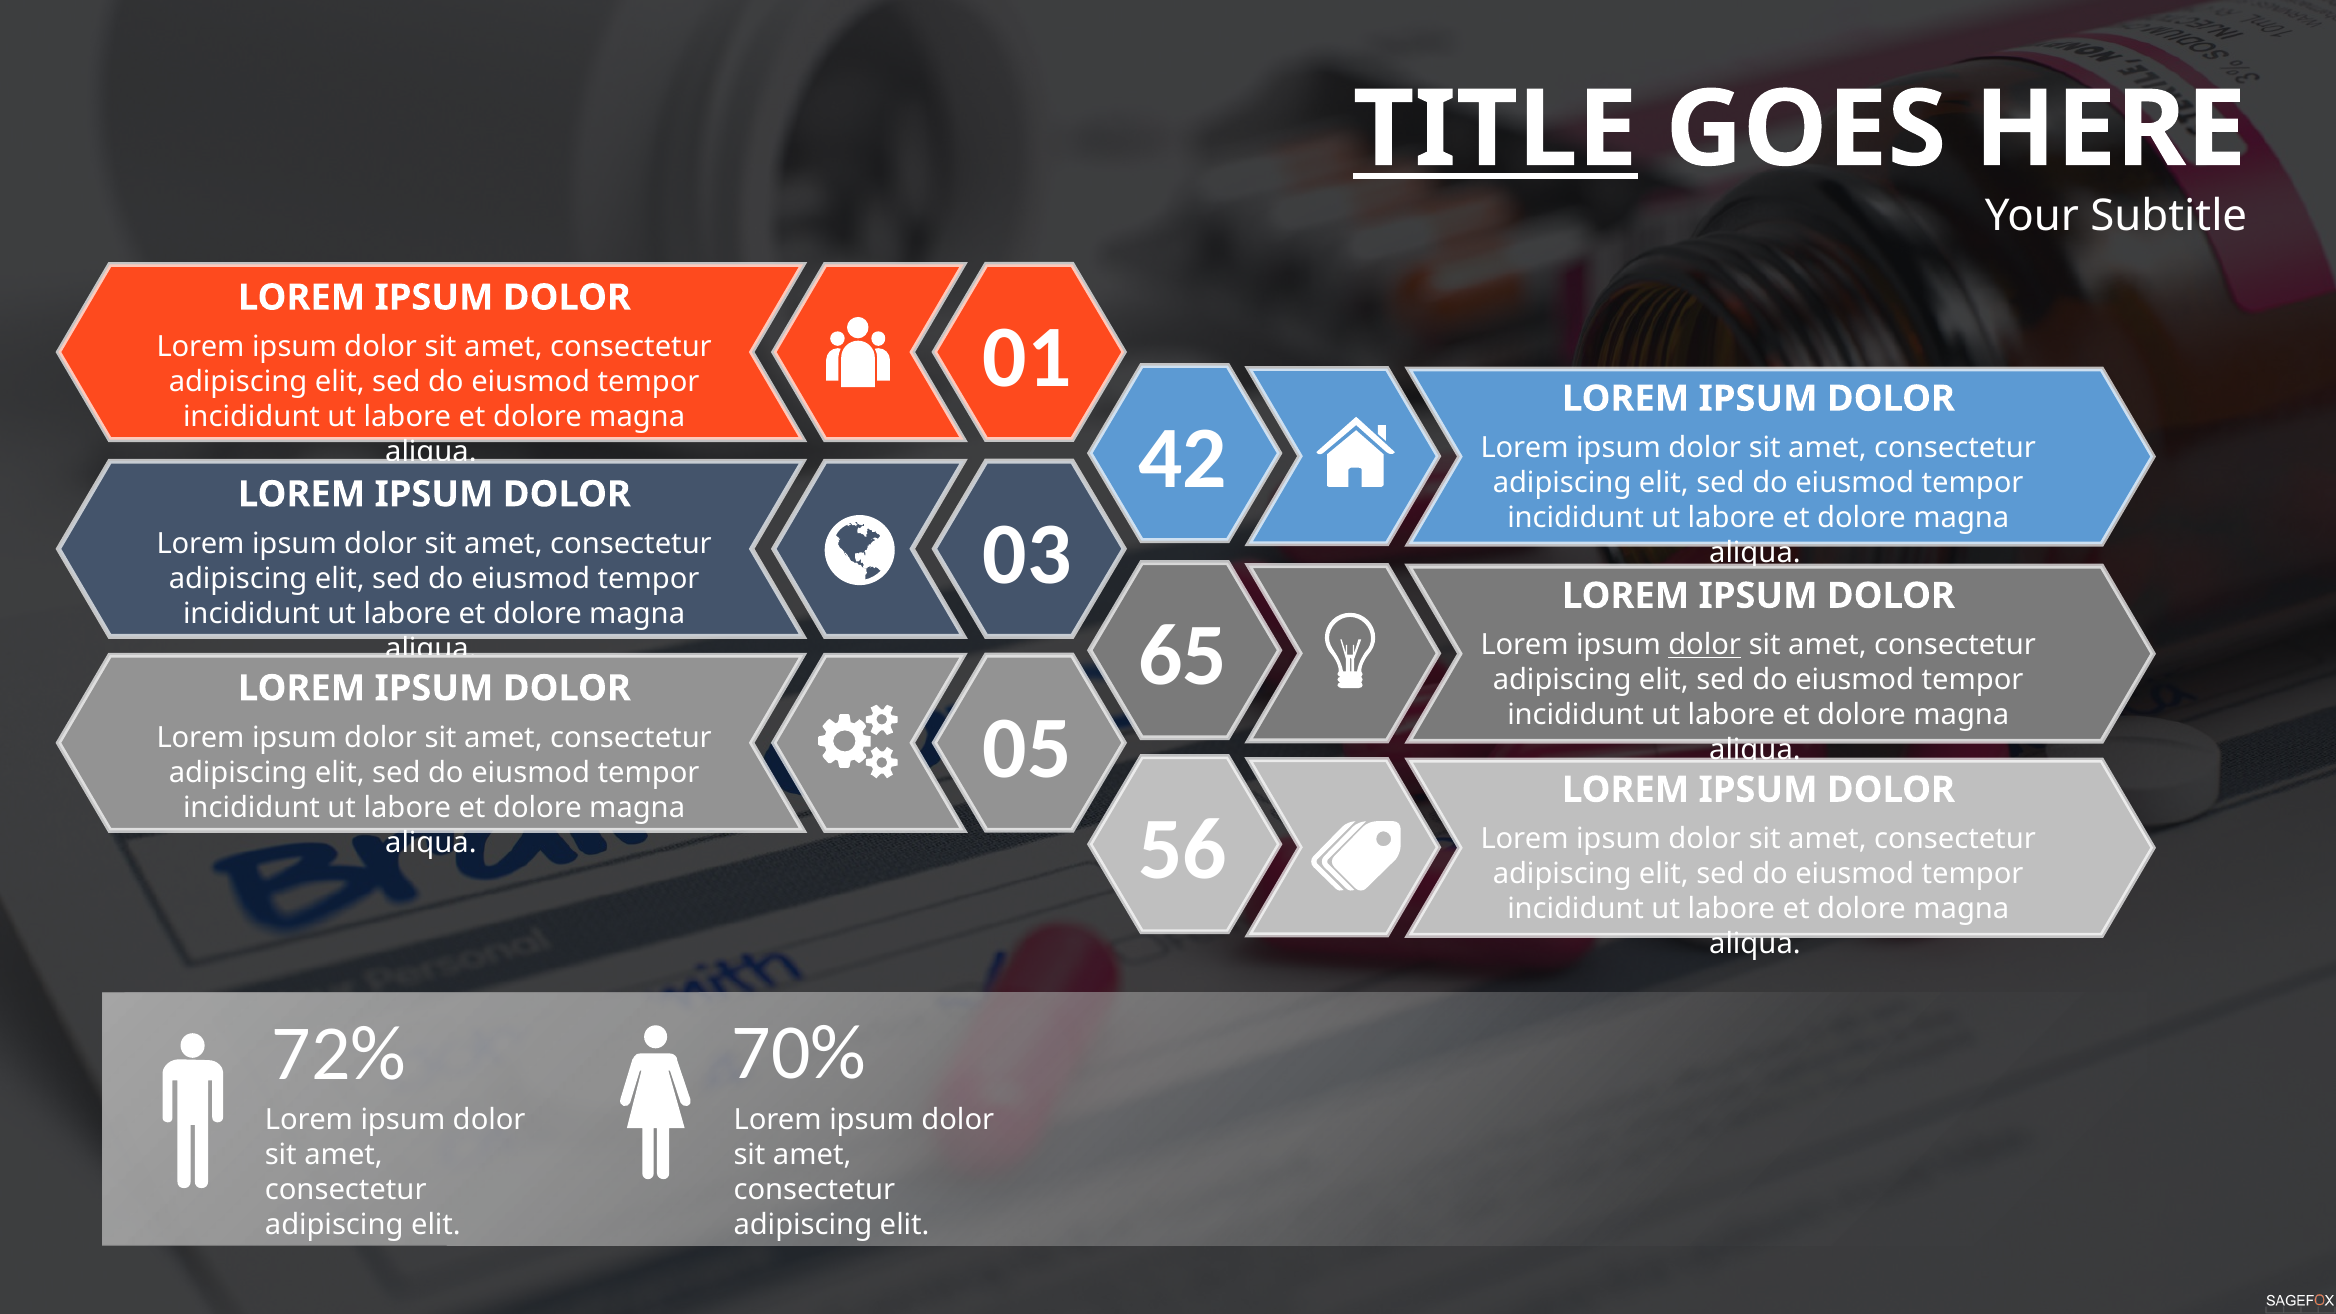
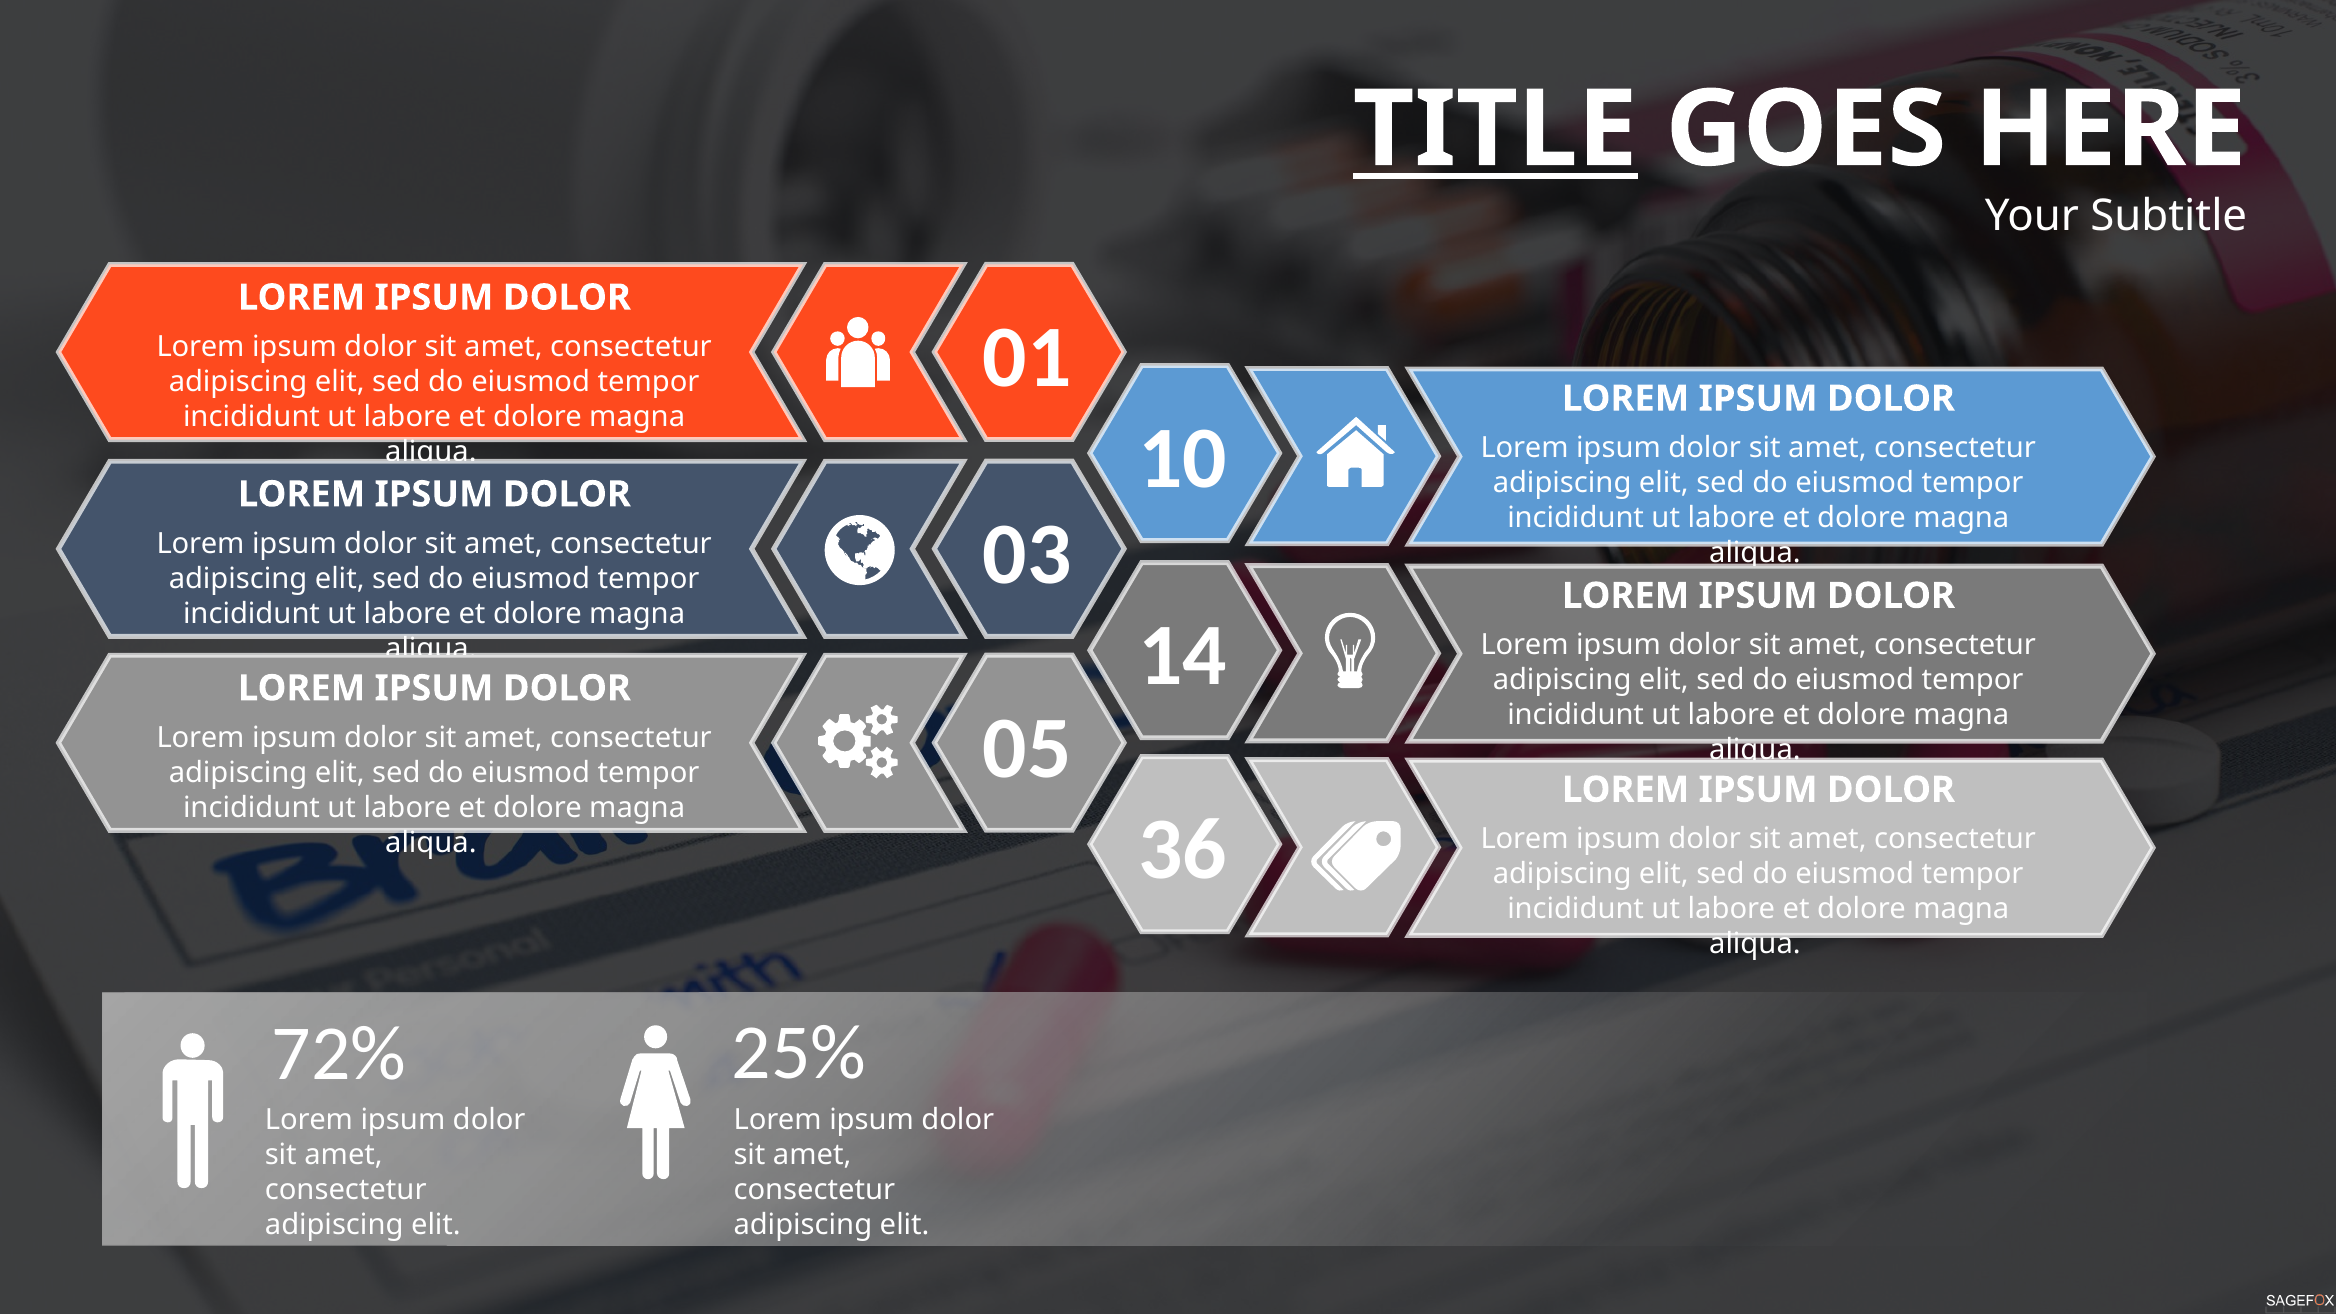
42: 42 -> 10
dolor at (1705, 645) underline: present -> none
65: 65 -> 14
56: 56 -> 36
70%: 70% -> 25%
